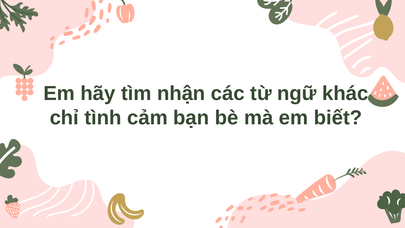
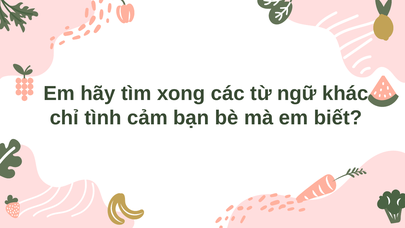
nhận: nhận -> xong
